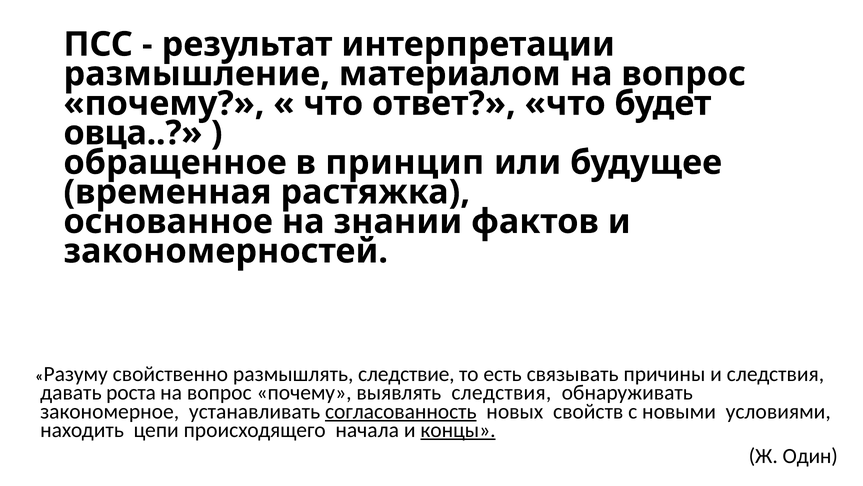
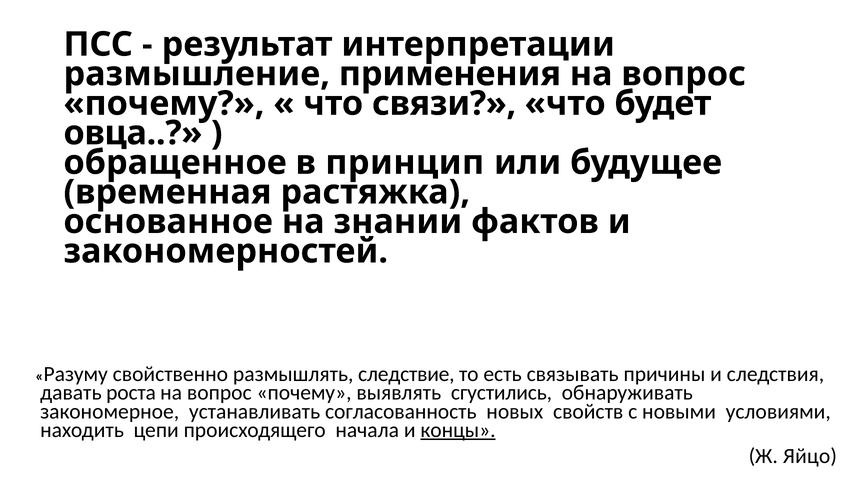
материалом: материалом -> применения
ответ: ответ -> связи
выявлять следствия: следствия -> сгустились
согласованность underline: present -> none
Один: Один -> Яйцо
